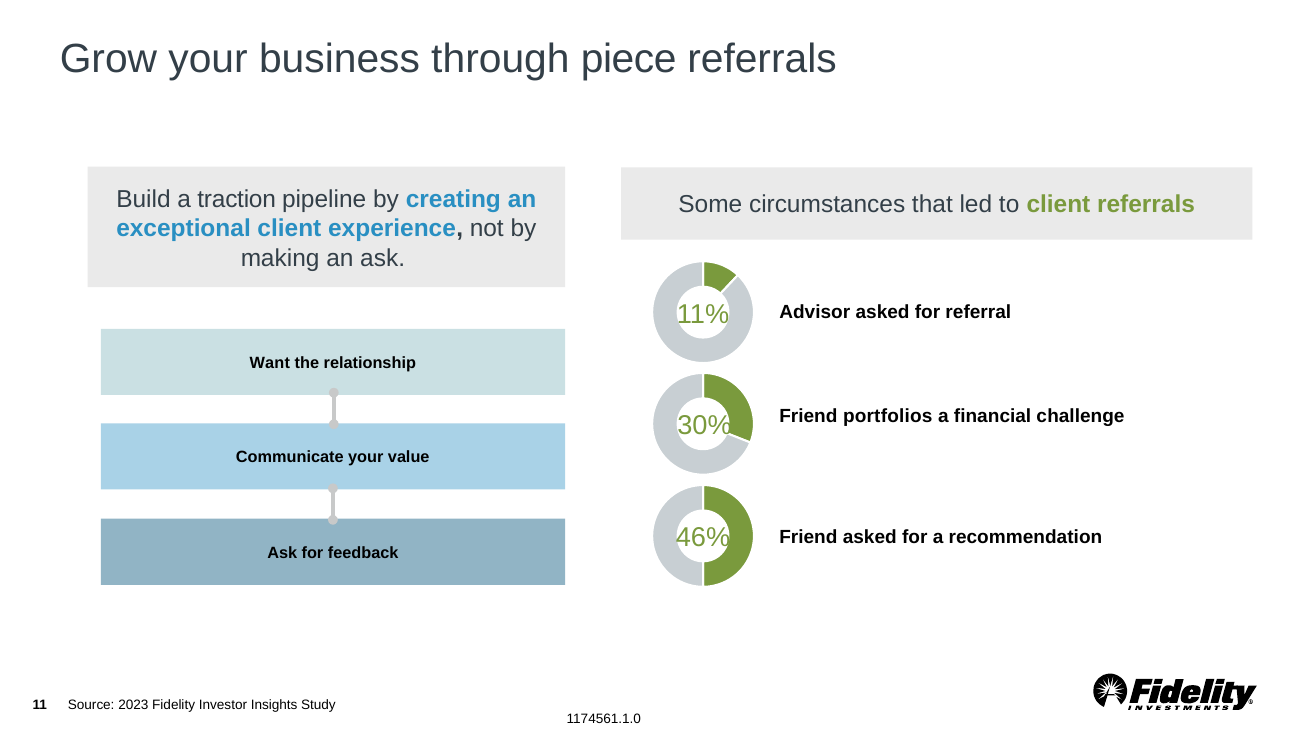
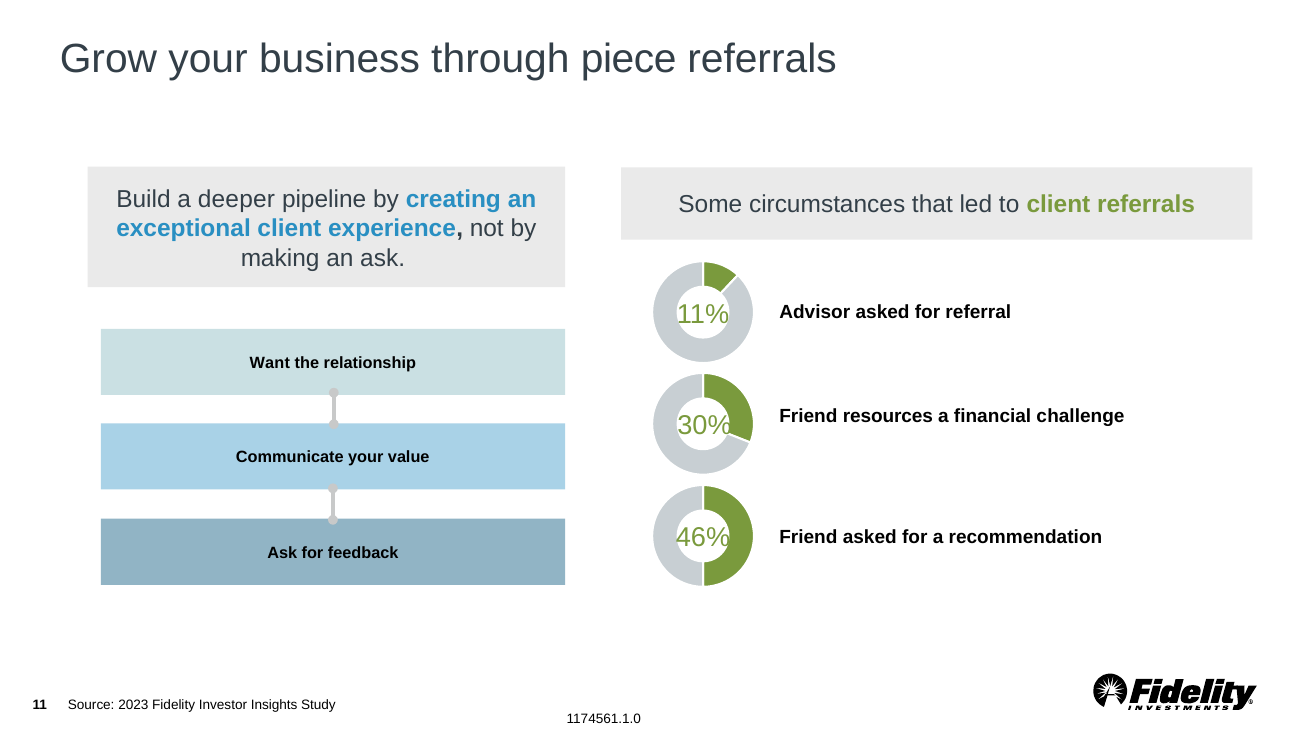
traction: traction -> deeper
portfolios: portfolios -> resources
